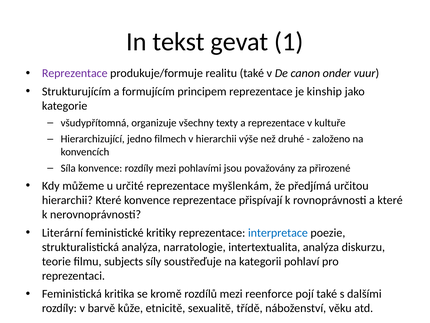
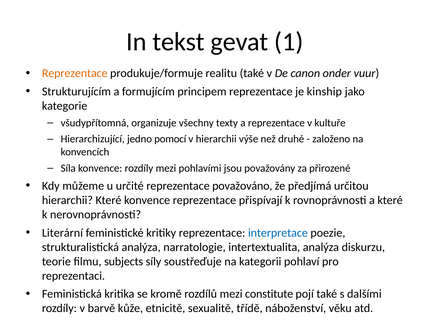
Reprezentace at (75, 73) colour: purple -> orange
filmech: filmech -> pomocí
myšlenkám: myšlenkám -> považováno
reenforce: reenforce -> constitute
